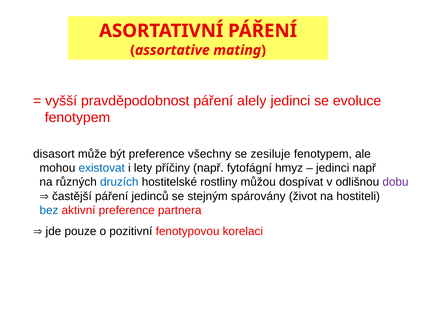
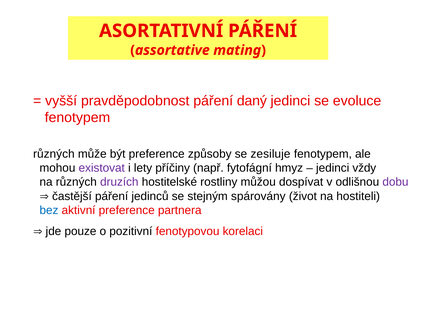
alely: alely -> daný
disasort at (54, 154): disasort -> různých
všechny: všechny -> způsoby
existovat colour: blue -> purple
jedinci např: např -> vždy
druzích colour: blue -> purple
